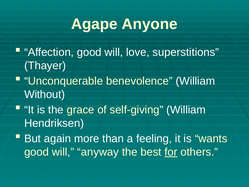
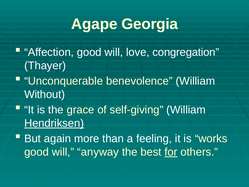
Anyone: Anyone -> Georgia
superstitions: superstitions -> congregation
Hendriksen underline: none -> present
wants: wants -> works
